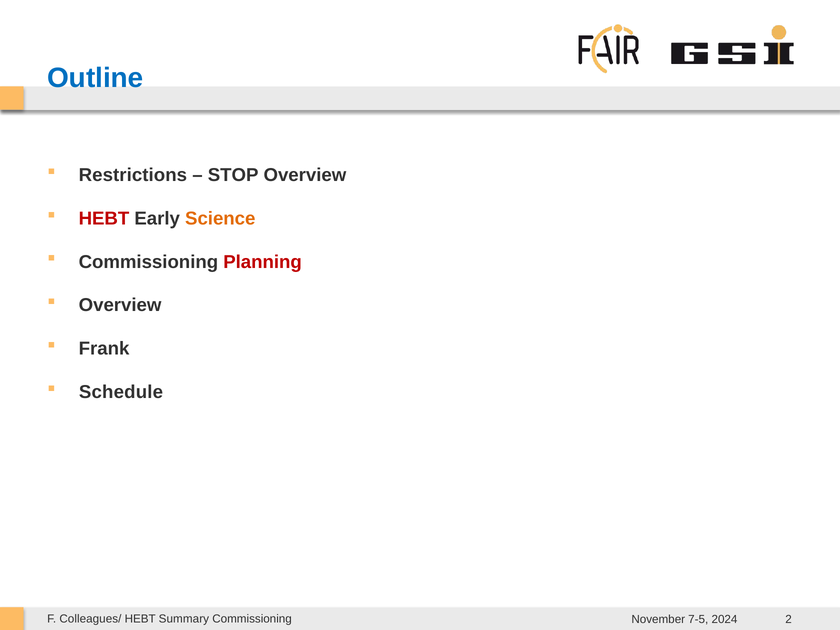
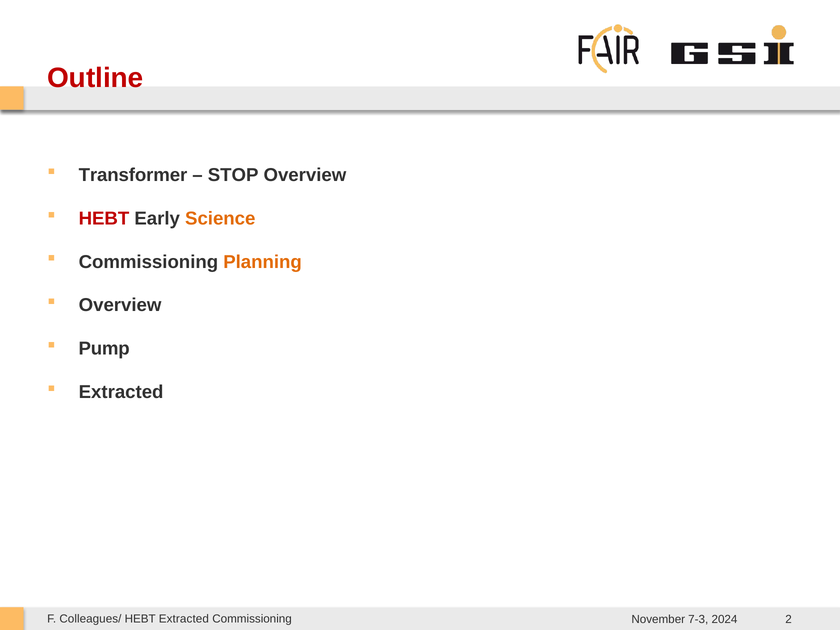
Outline colour: blue -> red
Restrictions: Restrictions -> Transformer
Planning colour: red -> orange
Frank: Frank -> Pump
Schedule at (121, 392): Schedule -> Extracted
HEBT Summary: Summary -> Extracted
7-5: 7-5 -> 7-3
